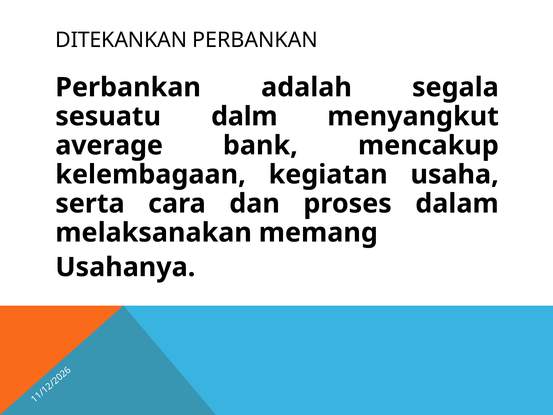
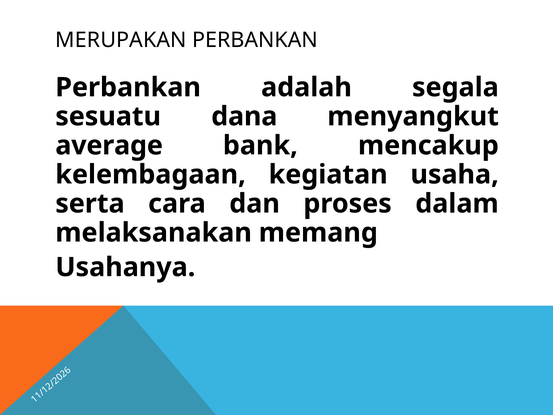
DITEKANKAN: DITEKANKAN -> MERUPAKAN
dalm: dalm -> dana
